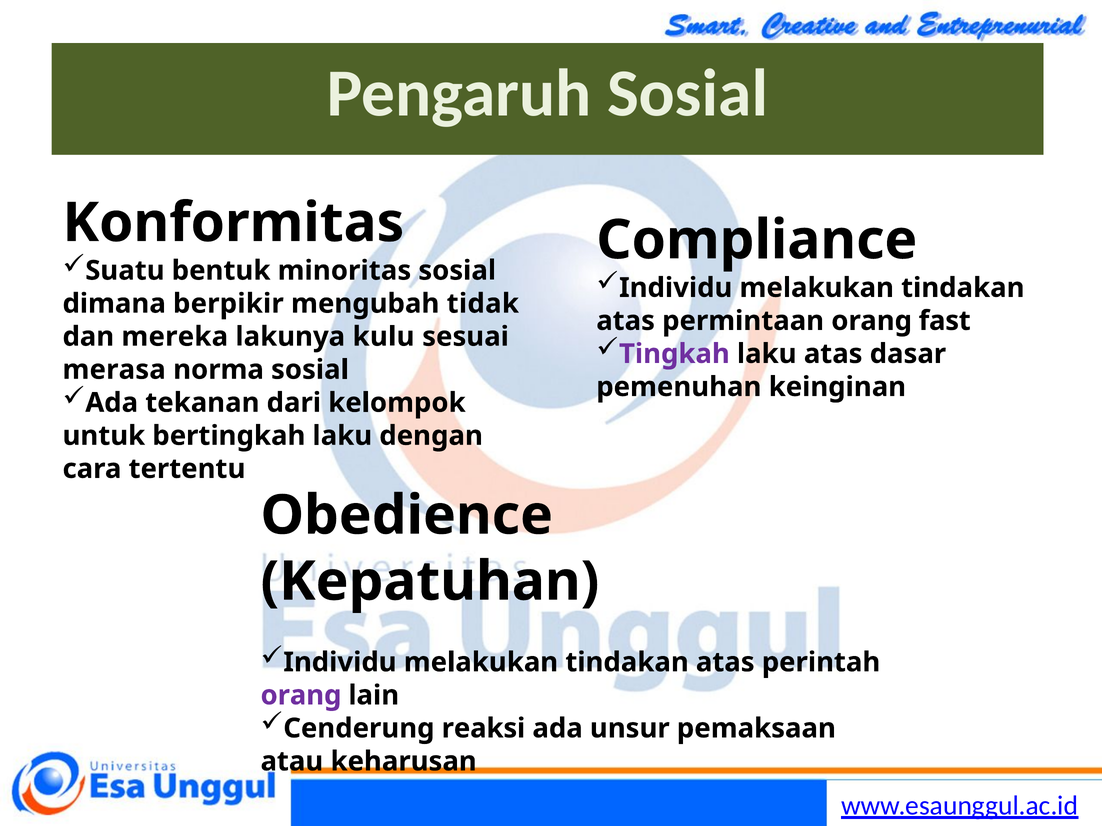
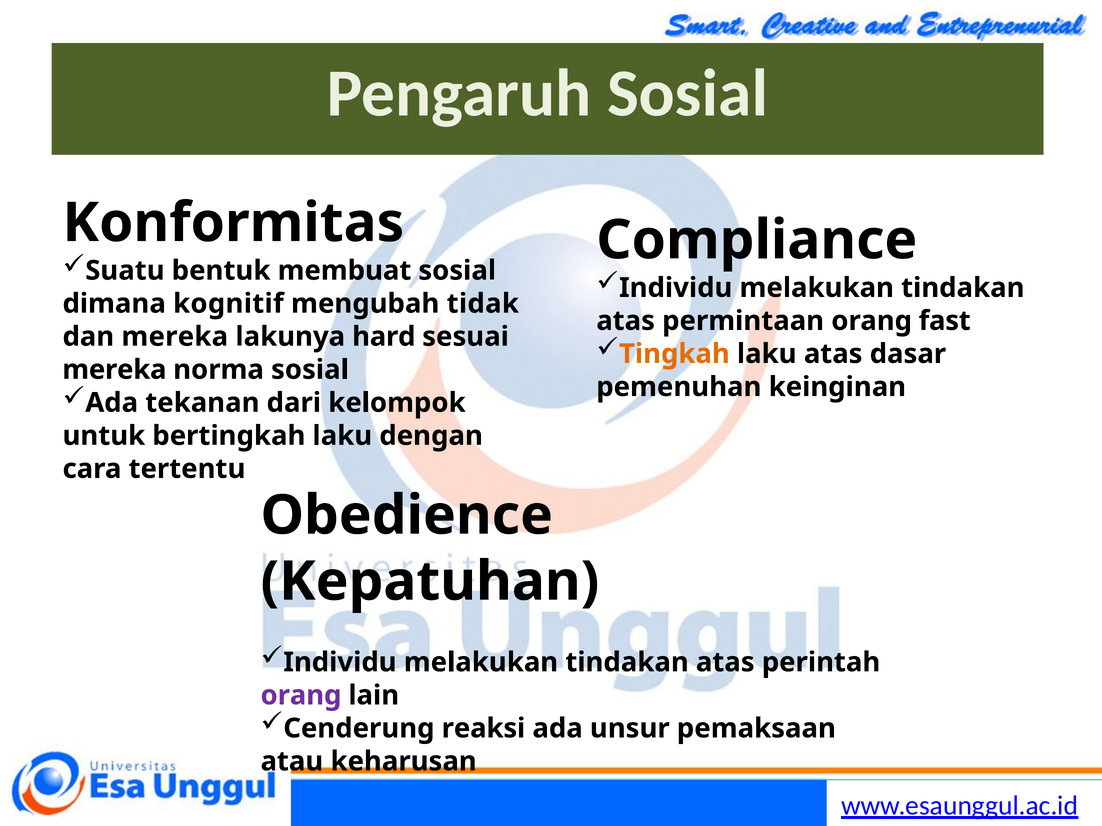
minoritas: minoritas -> membuat
berpikir: berpikir -> kognitif
kulu: kulu -> hard
Tingkah colour: purple -> orange
merasa at (114, 370): merasa -> mereka
